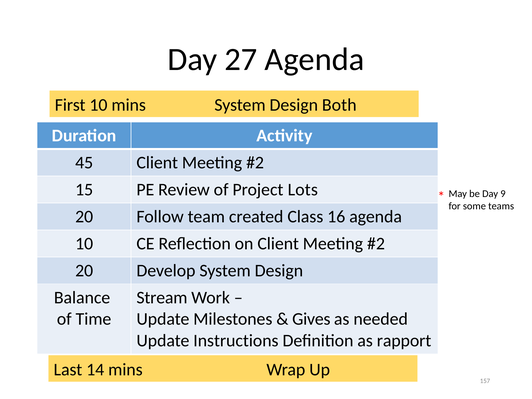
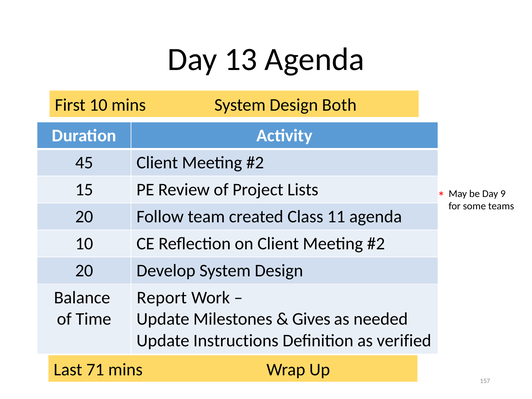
27: 27 -> 13
Lots: Lots -> Lists
16: 16 -> 11
Stream: Stream -> Report
rapport: rapport -> verified
14: 14 -> 71
